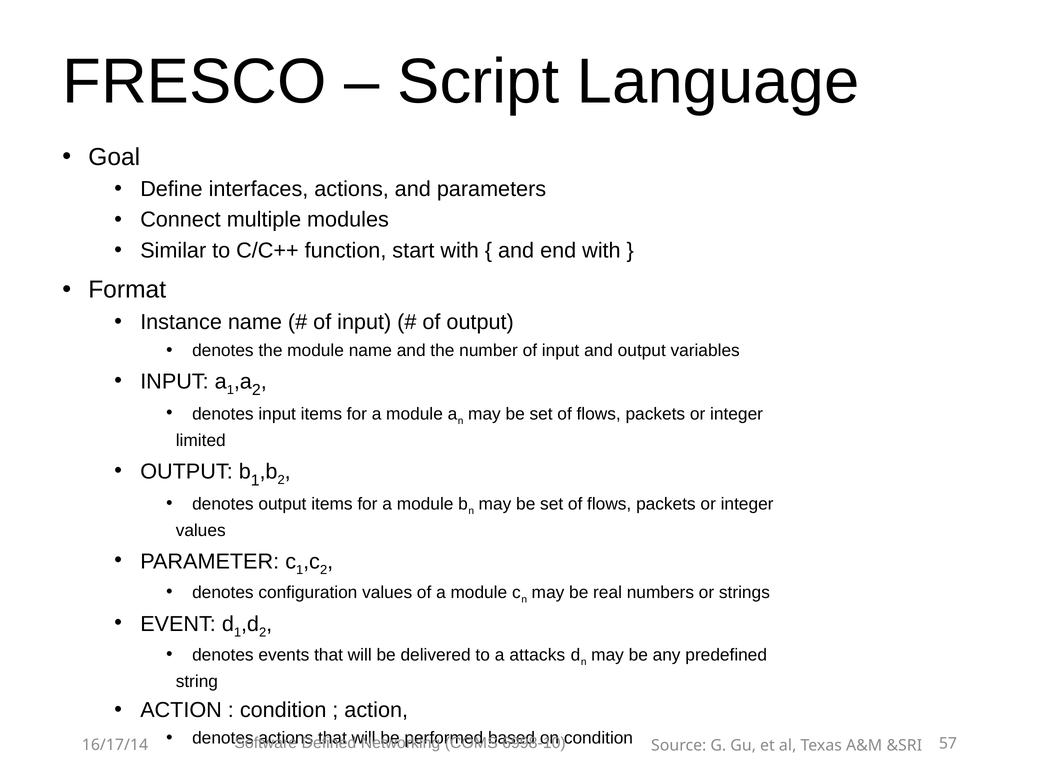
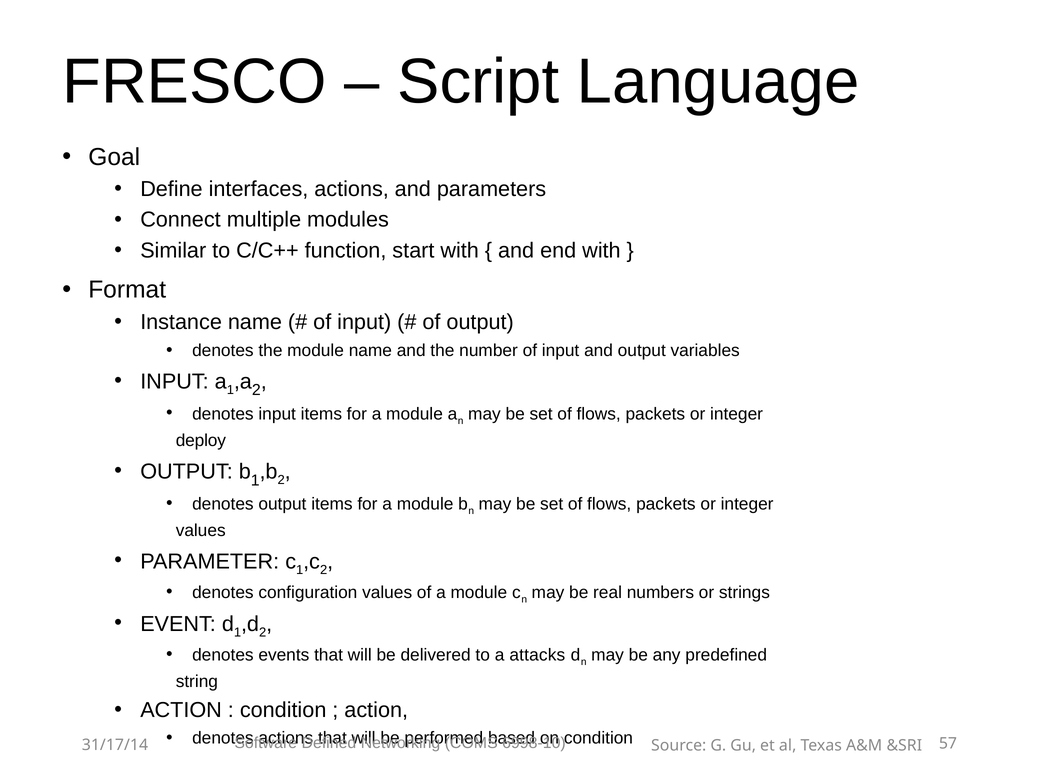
limited: limited -> deploy
16/17/14: 16/17/14 -> 31/17/14
